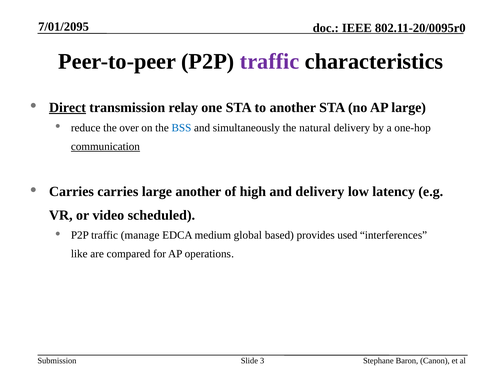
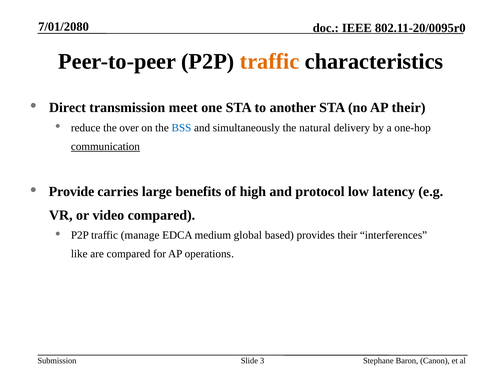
7/01/2095: 7/01/2095 -> 7/01/2080
traffic at (270, 61) colour: purple -> orange
Direct underline: present -> none
relay: relay -> meet
AP large: large -> their
Carries at (71, 192): Carries -> Provide
large another: another -> benefits
and delivery: delivery -> protocol
video scheduled: scheduled -> compared
provides used: used -> their
